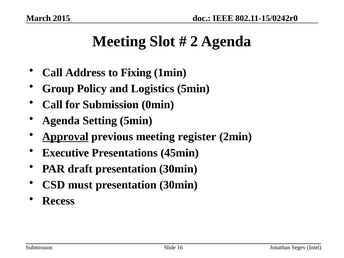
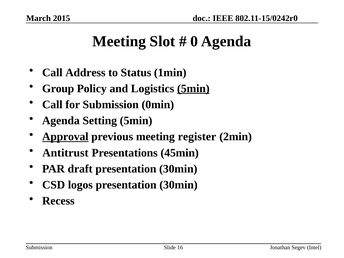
2: 2 -> 0
Fixing: Fixing -> Status
5min at (193, 89) underline: none -> present
Executive: Executive -> Antitrust
must: must -> logos
